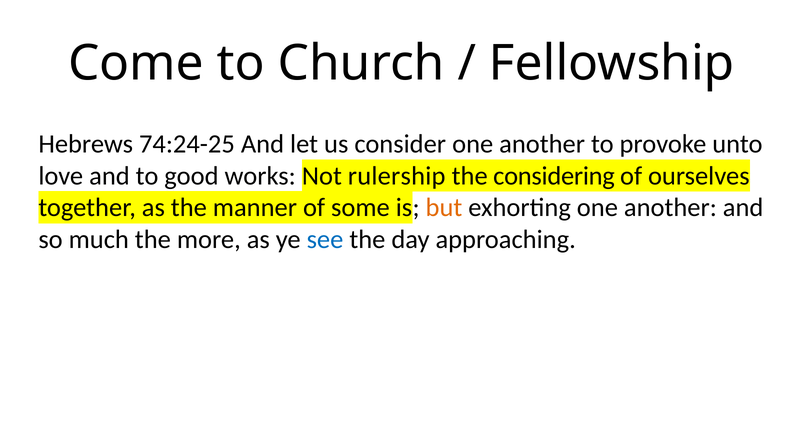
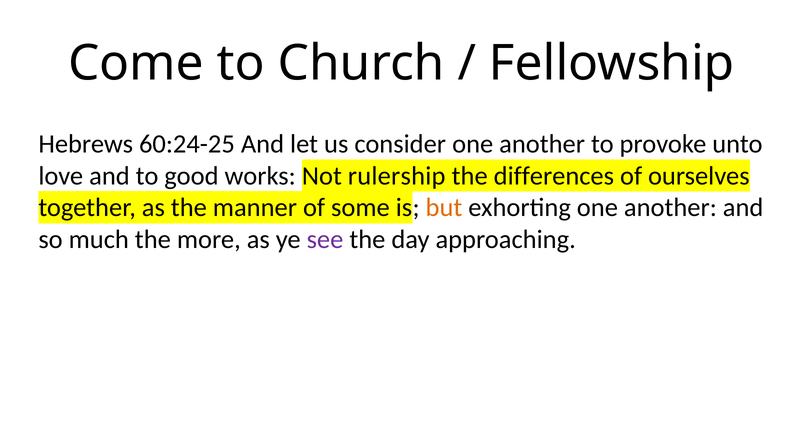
74:24-25: 74:24-25 -> 60:24-25
considering: considering -> differences
see colour: blue -> purple
